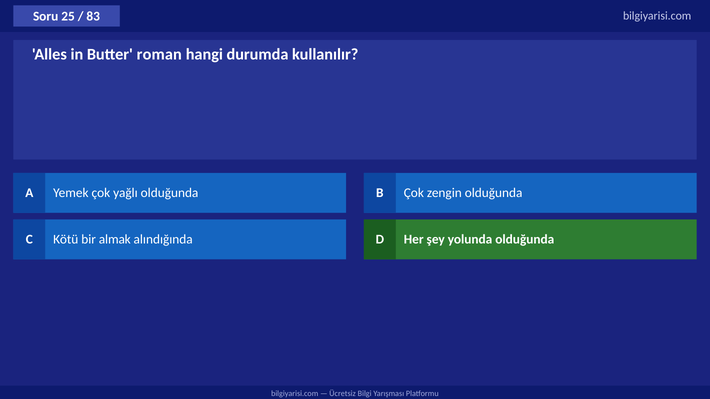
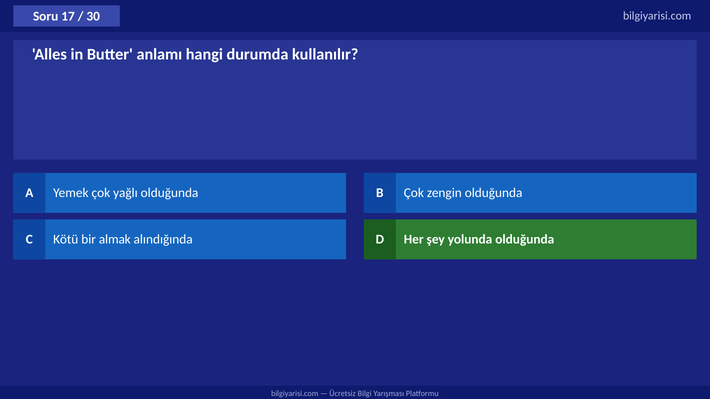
25: 25 -> 17
83: 83 -> 30
roman: roman -> anlamı
